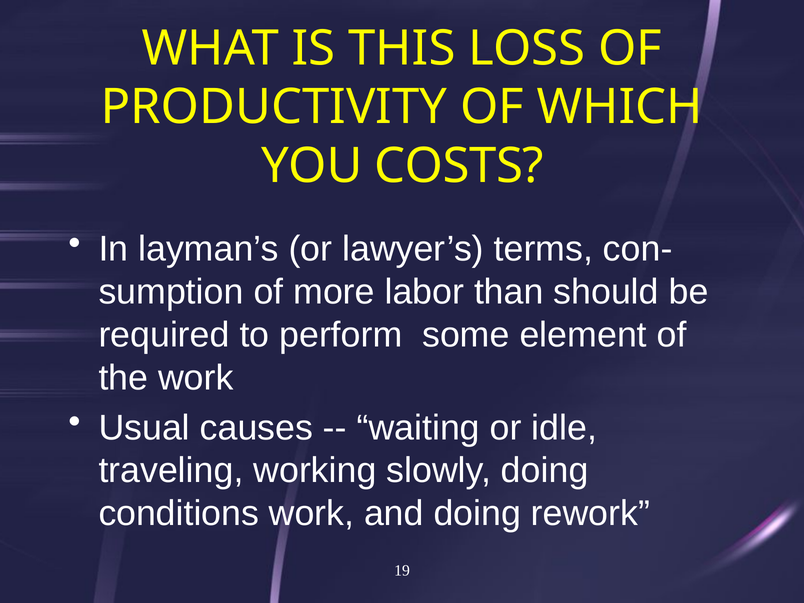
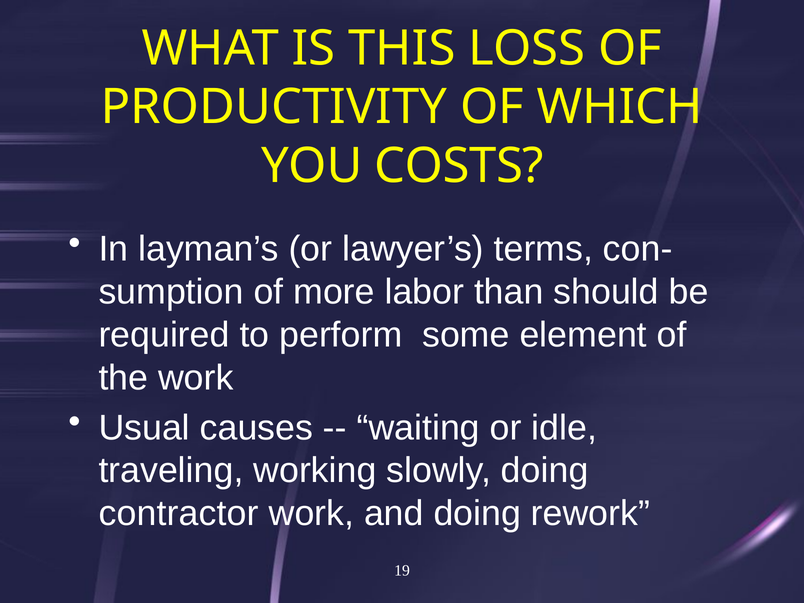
conditions: conditions -> contractor
